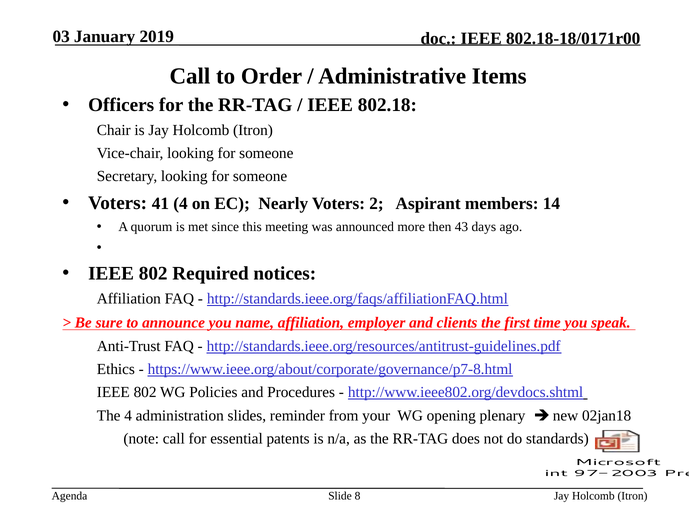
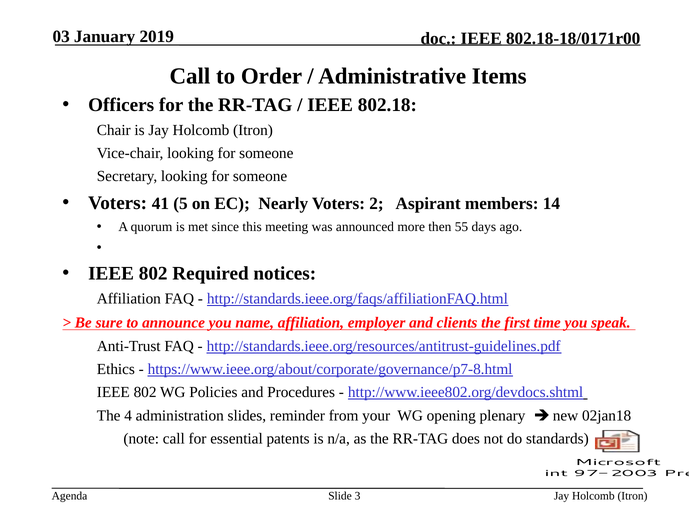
41 4: 4 -> 5
43: 43 -> 55
8: 8 -> 3
